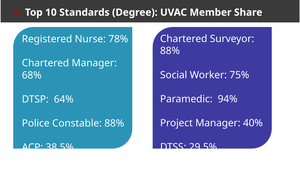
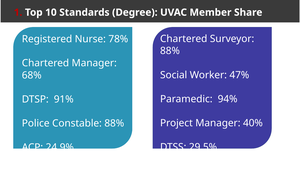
75%: 75% -> 47%
64%: 64% -> 91%
38.5%: 38.5% -> 24.9%
